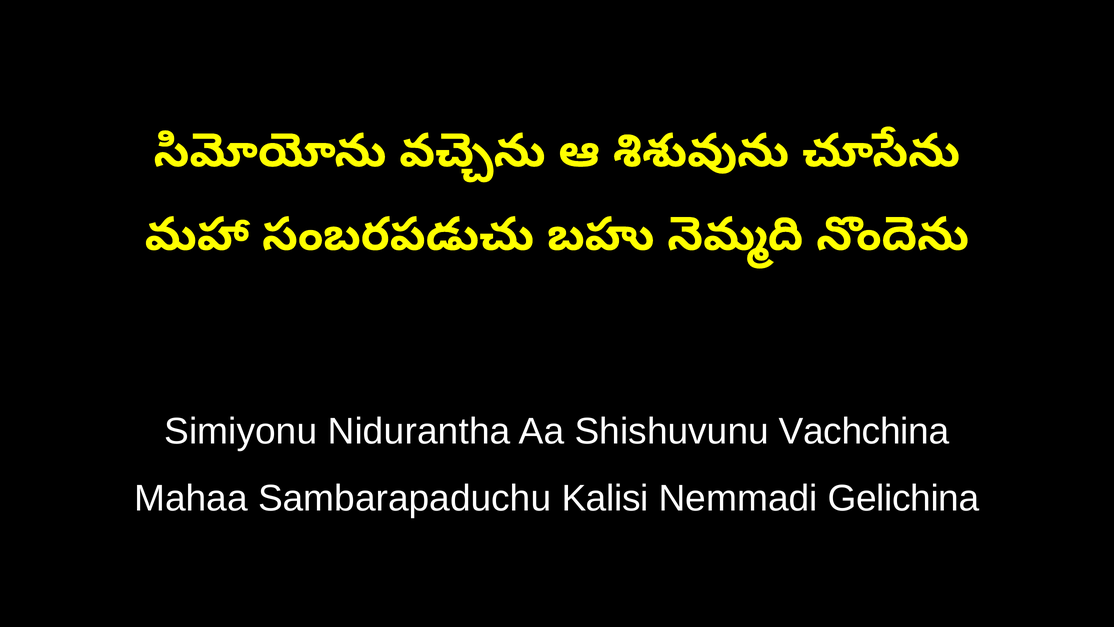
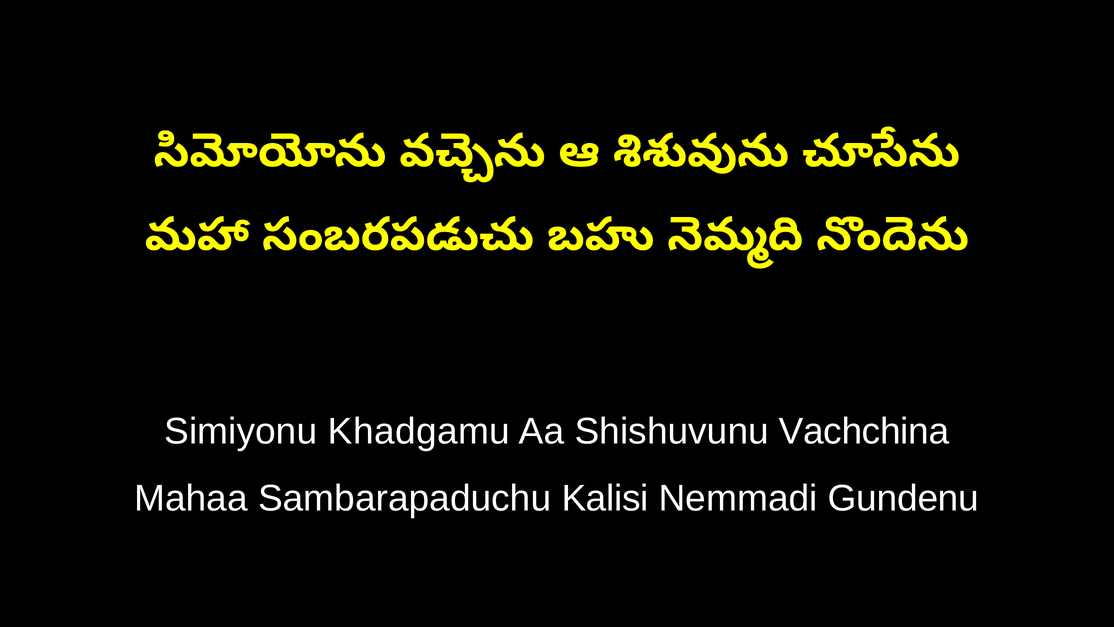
Nidurantha: Nidurantha -> Khadgamu
Gelichina: Gelichina -> Gundenu
